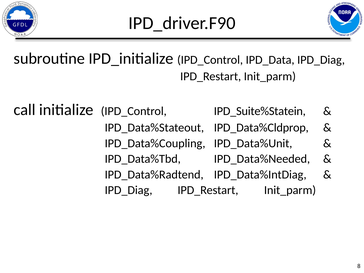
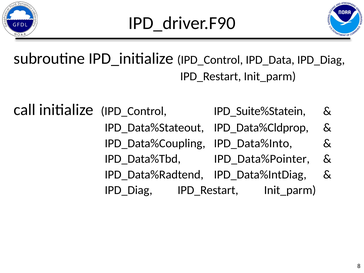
IPD_Data%Unit: IPD_Data%Unit -> IPD_Data%Into
IPD_Data%Needed: IPD_Data%Needed -> IPD_Data%Pointer
